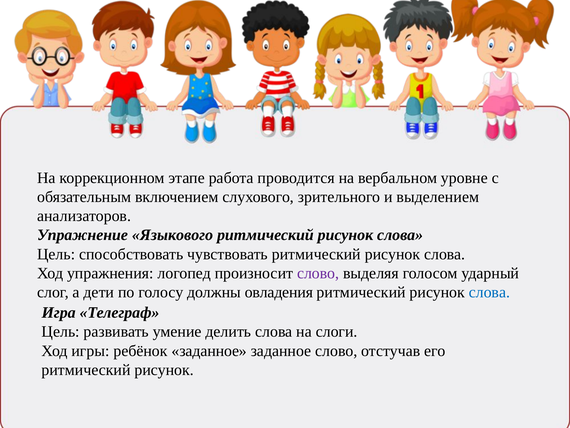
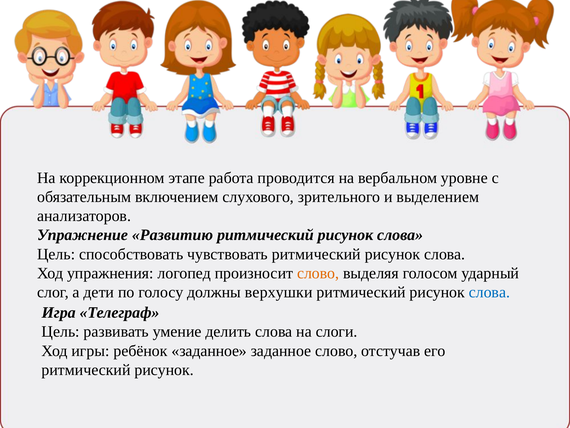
Языкового: Языкового -> Развитию
слово at (318, 273) colour: purple -> orange
овладения: овладения -> верхушки
